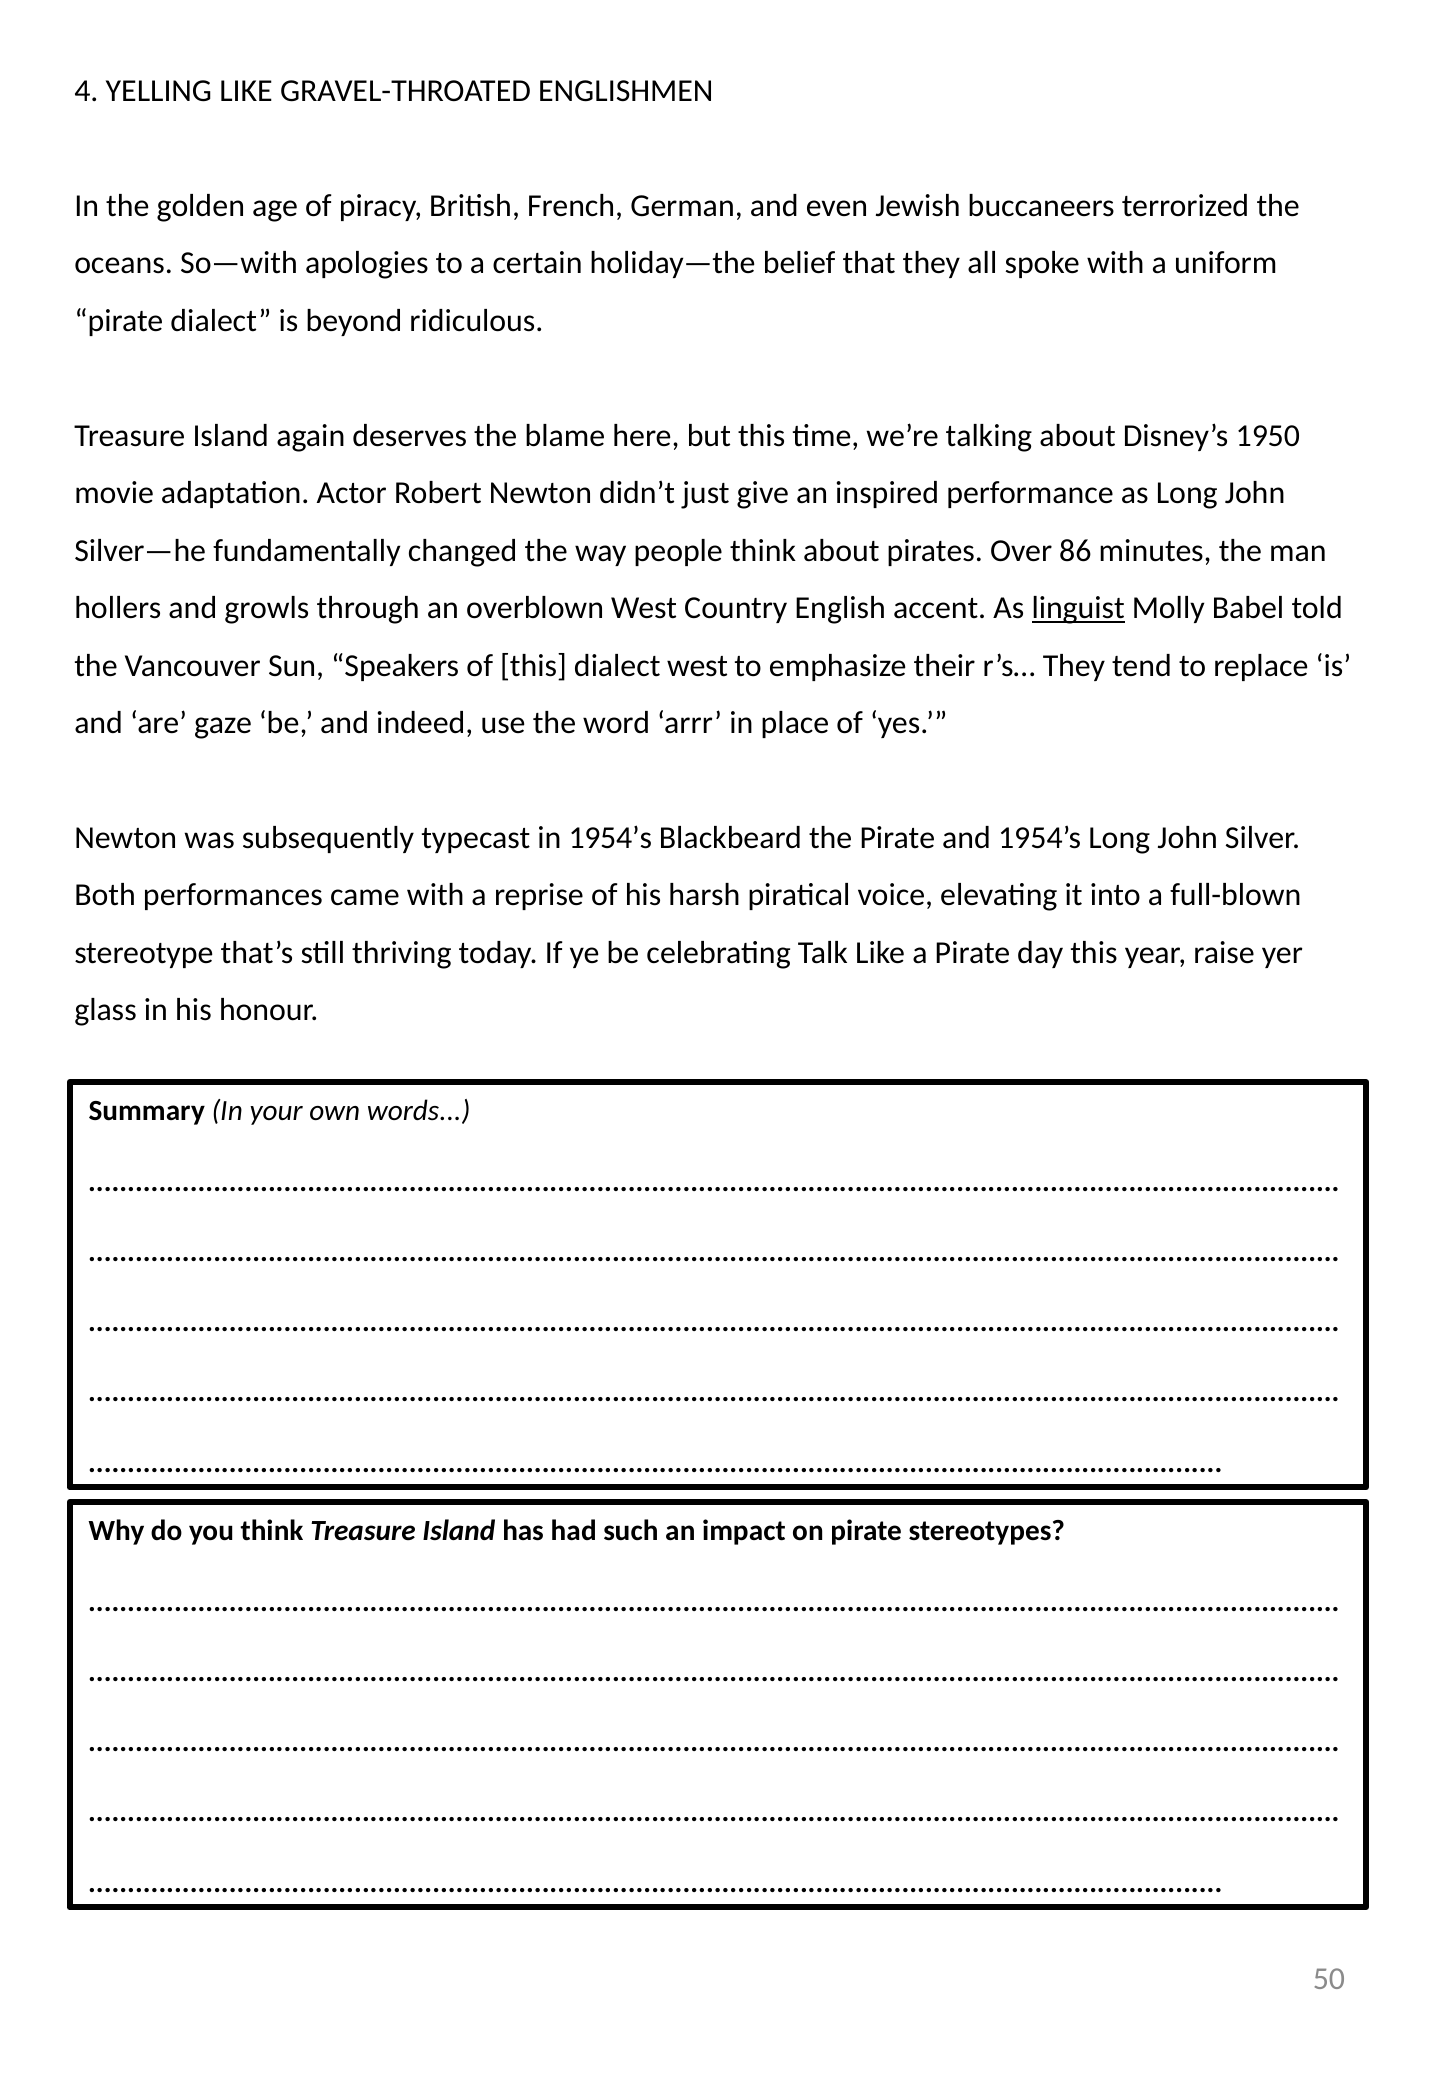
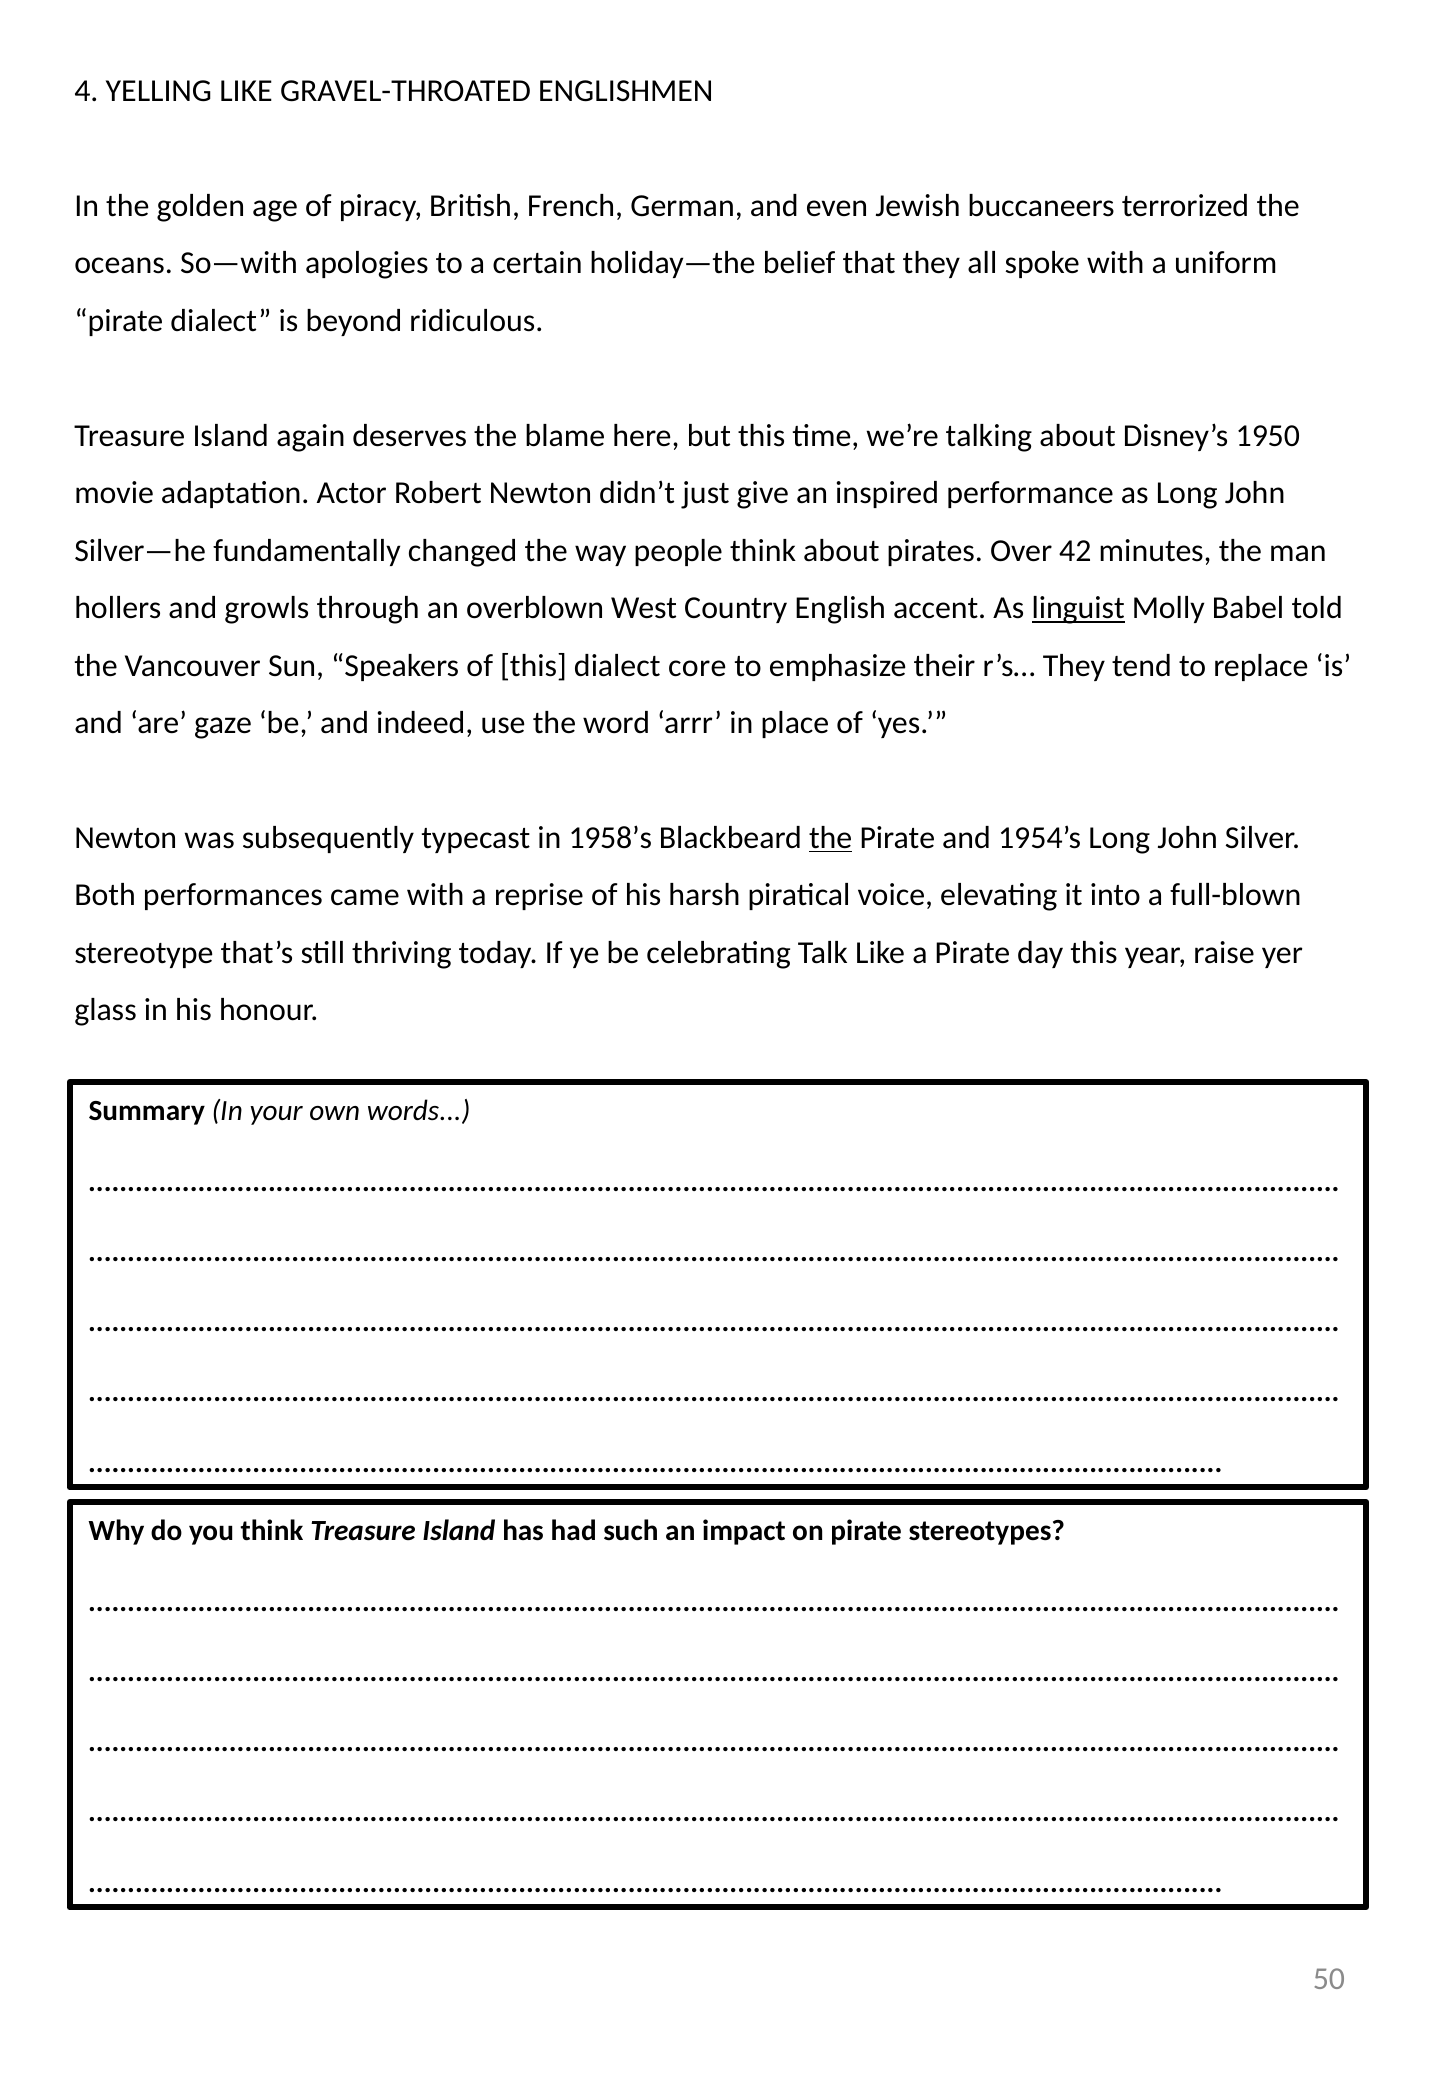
86: 86 -> 42
dialect west: west -> core
in 1954’s: 1954’s -> 1958’s
the at (831, 838) underline: none -> present
